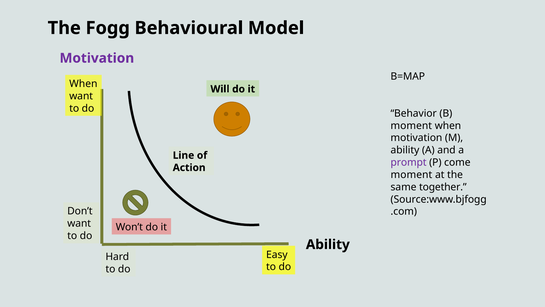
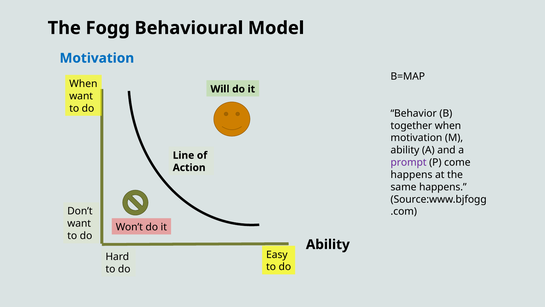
Motivation at (97, 58) colour: purple -> blue
moment at (411, 125): moment -> together
moment at (411, 175): moment -> happens
same together: together -> happens
